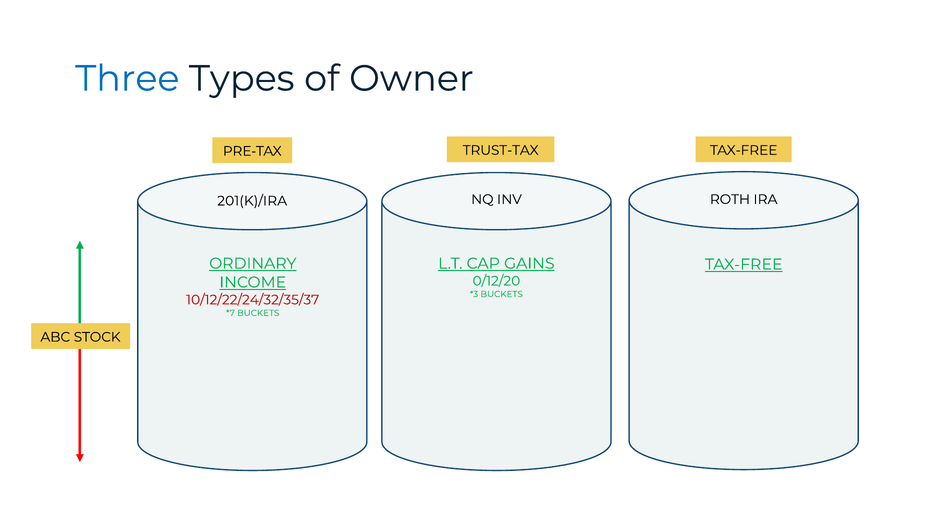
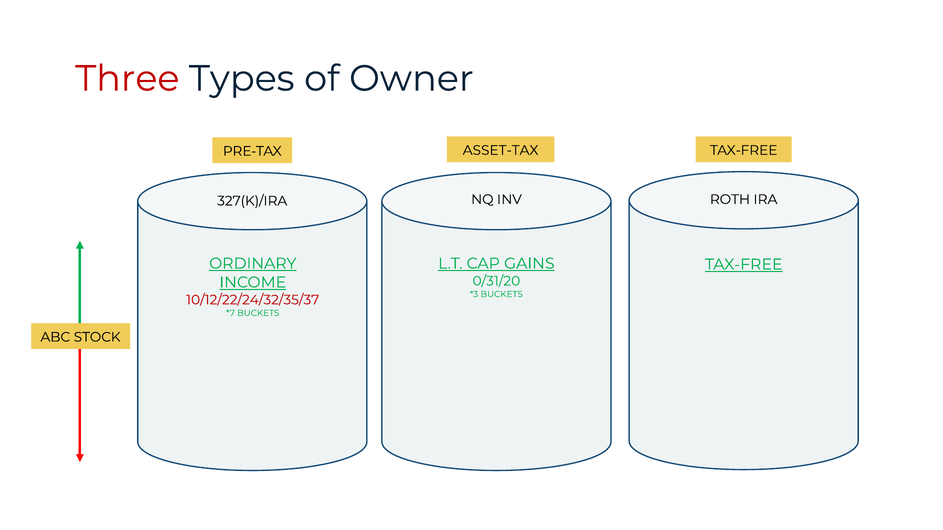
Three colour: blue -> red
TRUST-TAX: TRUST-TAX -> ASSET-TAX
201(K)/IRA: 201(K)/IRA -> 327(K)/IRA
0/12/20: 0/12/20 -> 0/31/20
